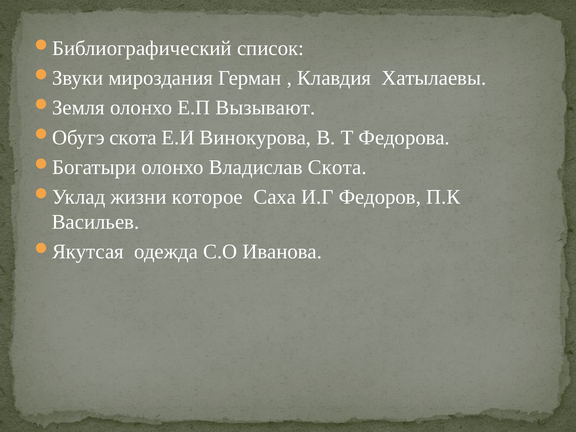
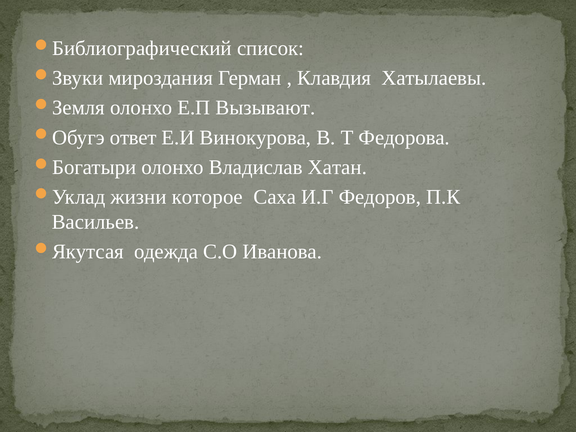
скота at (133, 138): скота -> ответ
Владислав Скота: Скота -> Хатан
